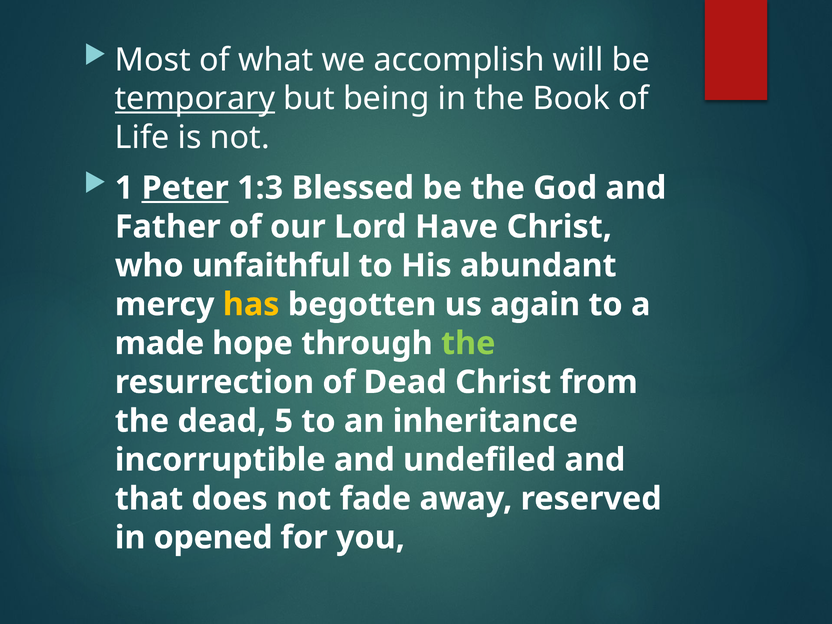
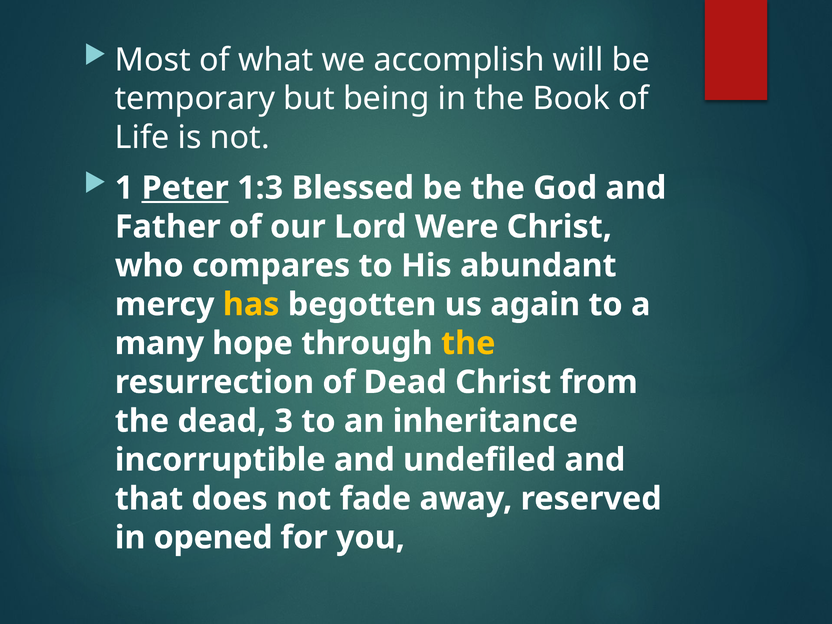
temporary underline: present -> none
Have: Have -> Were
unfaithful: unfaithful -> compares
made: made -> many
the at (468, 343) colour: light green -> yellow
5: 5 -> 3
